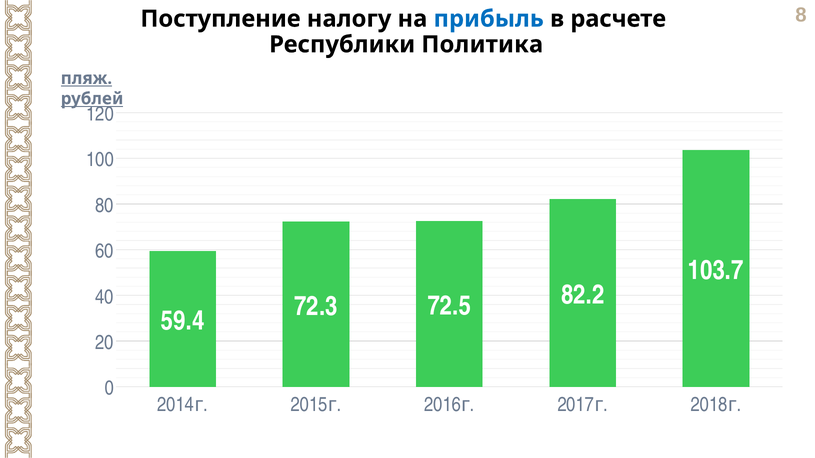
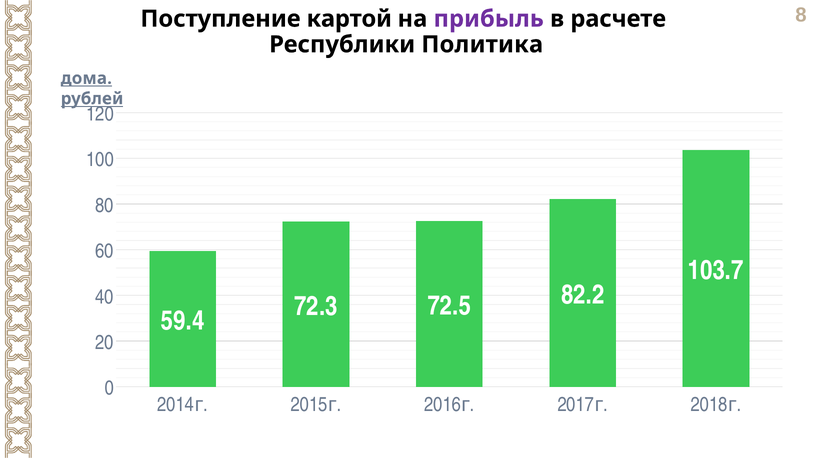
налогу: налогу -> картой
прибыль colour: blue -> purple
пляж: пляж -> дома
